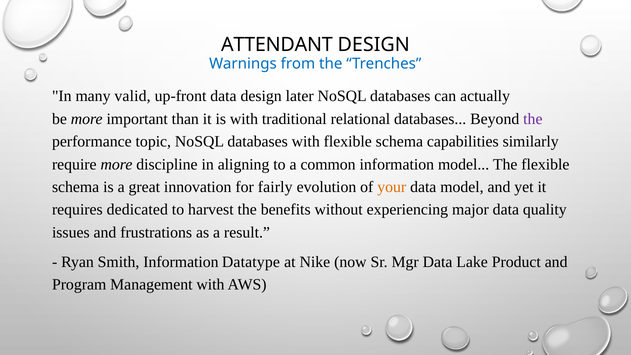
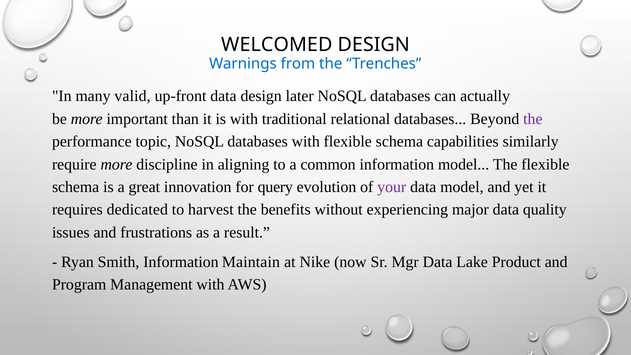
ATTENDANT: ATTENDANT -> WELCOMED
fairly: fairly -> query
your colour: orange -> purple
Datatype: Datatype -> Maintain
